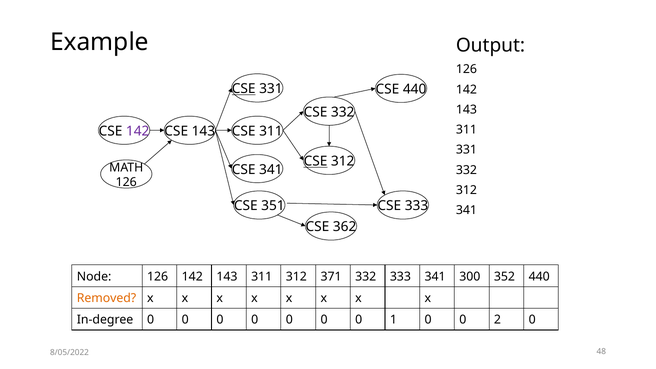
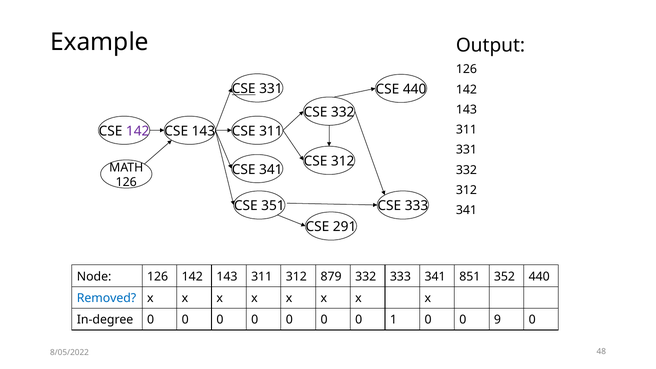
CSE at (316, 161) underline: present -> none
362: 362 -> 291
371: 371 -> 879
300: 300 -> 851
Removed colour: orange -> blue
2: 2 -> 9
